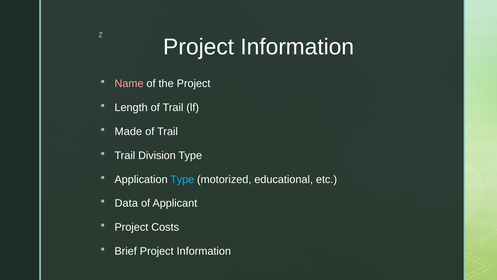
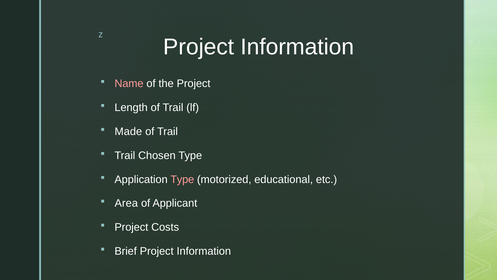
Division: Division -> Chosen
Type at (182, 179) colour: light blue -> pink
Data: Data -> Area
